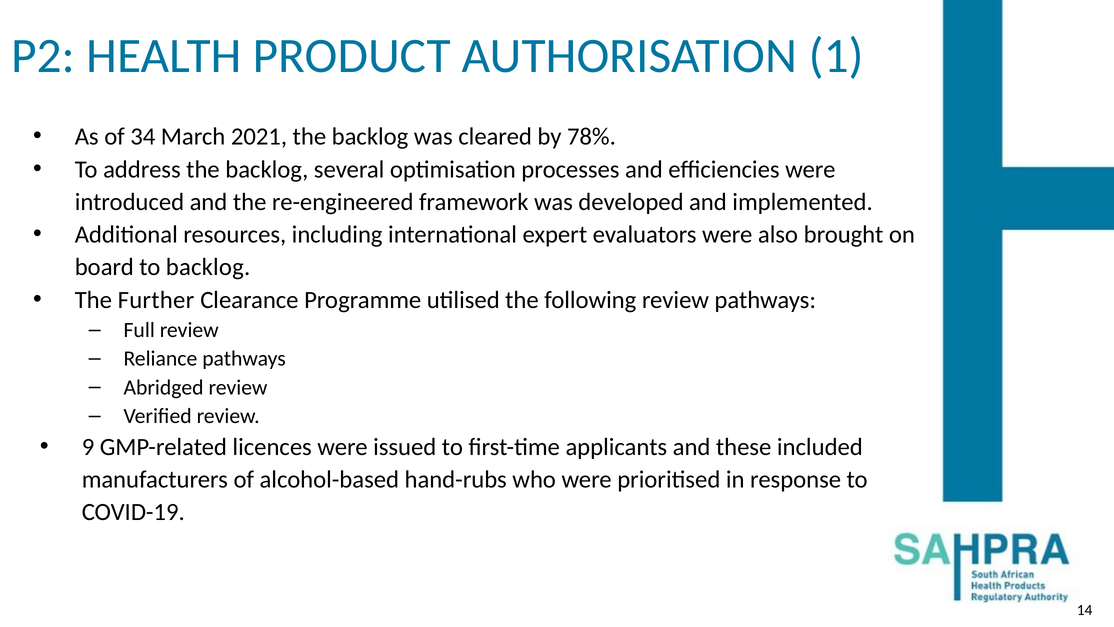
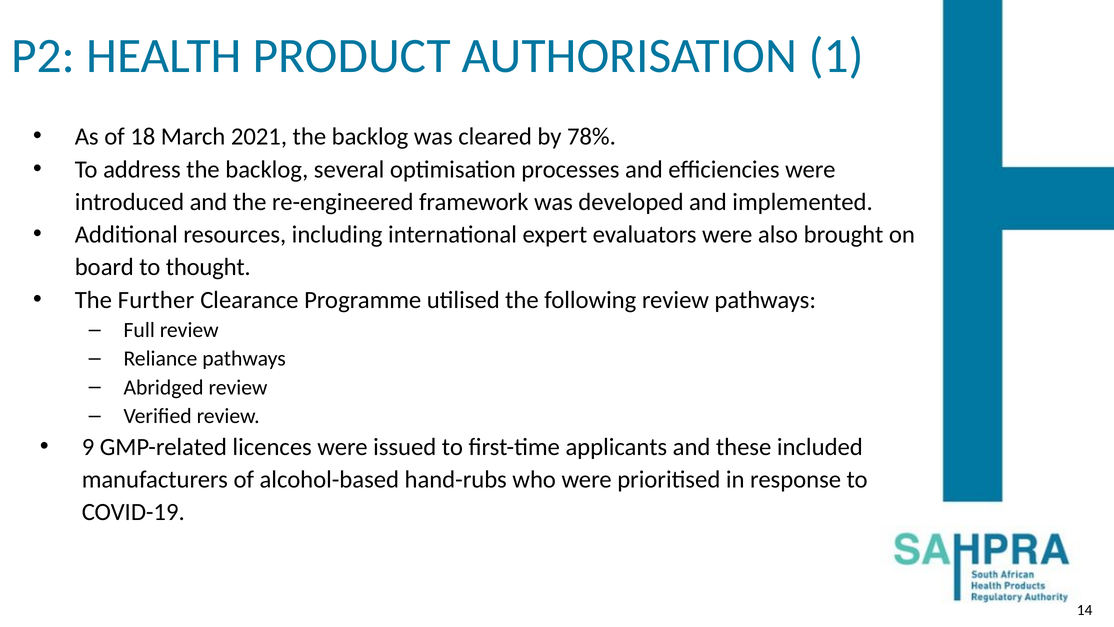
34: 34 -> 18
to backlog: backlog -> thought
